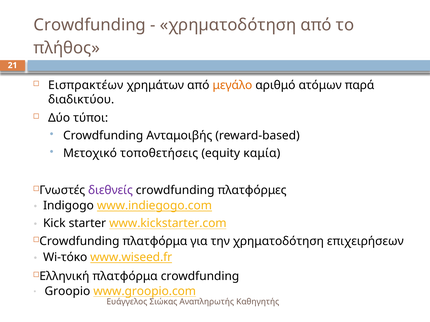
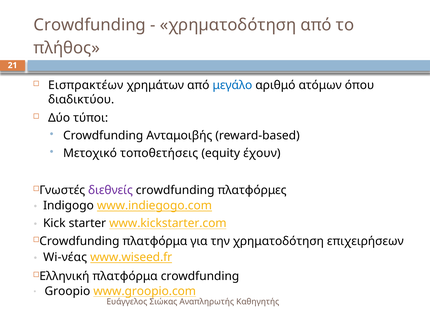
μεγάλο colour: orange -> blue
παρά: παρά -> όπου
καμία: καμία -> έχουν
Wi-τόκο: Wi-τόκο -> Wi-νέας
